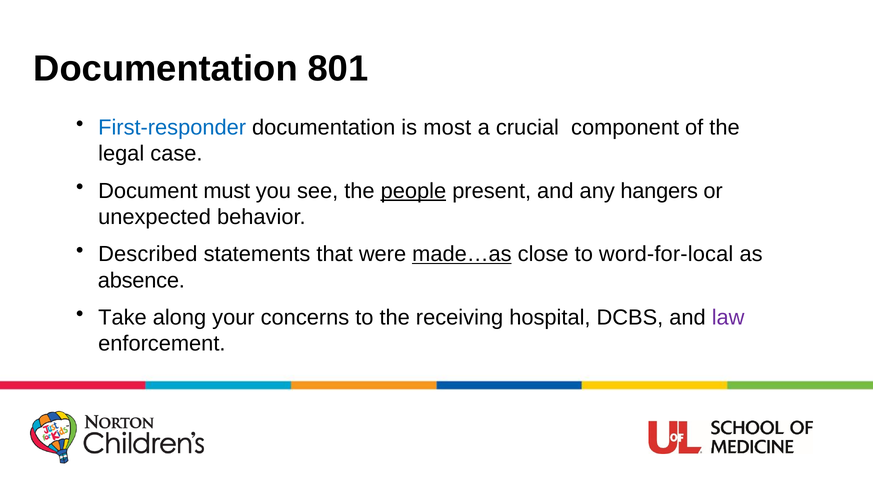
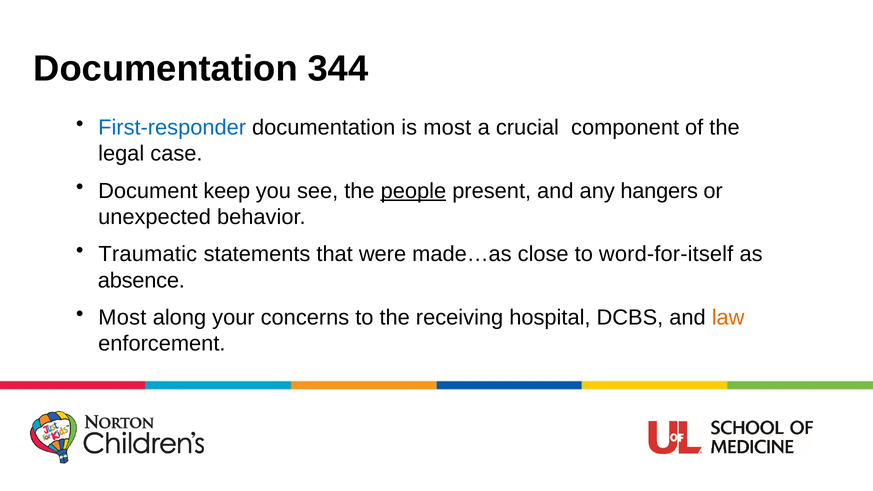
801: 801 -> 344
must: must -> keep
Described: Described -> Traumatic
made…as underline: present -> none
word-for-local: word-for-local -> word-for-itself
Take at (122, 317): Take -> Most
law colour: purple -> orange
